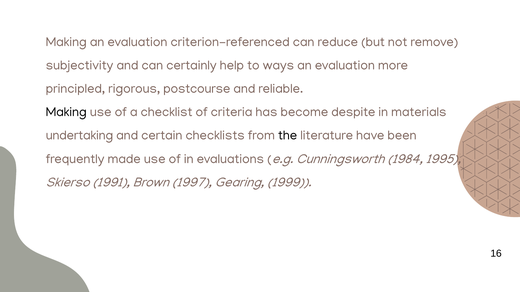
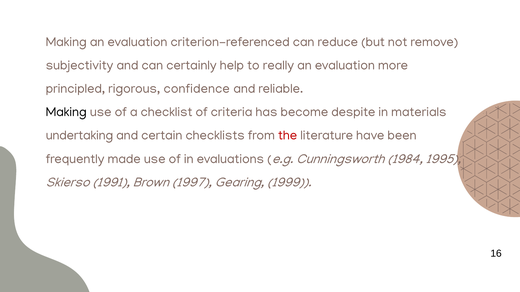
ways: ways -> really
postcourse: postcourse -> confidence
the colour: black -> red
